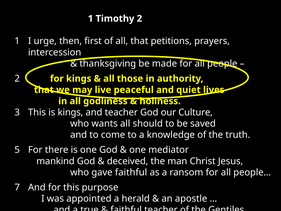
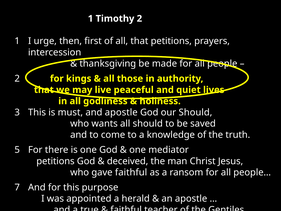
is kings: kings -> must
and teacher: teacher -> apostle
our Culture: Culture -> Should
mankind at (55, 161): mankind -> petitions
